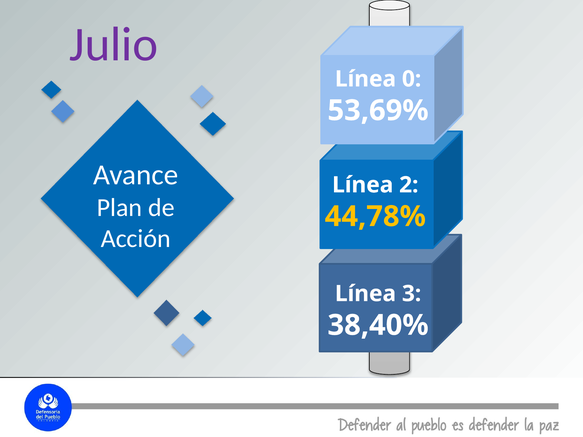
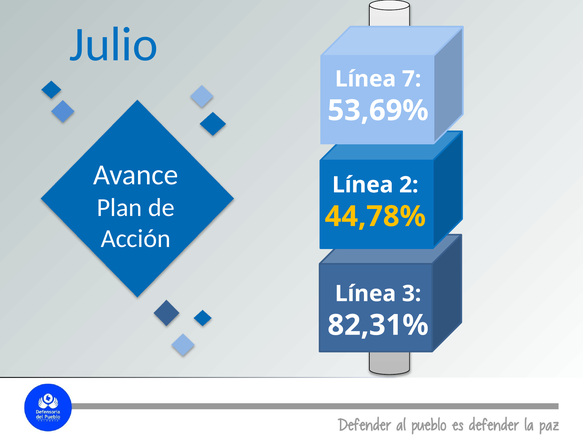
Julio colour: purple -> blue
0: 0 -> 7
38,40%: 38,40% -> 82,31%
